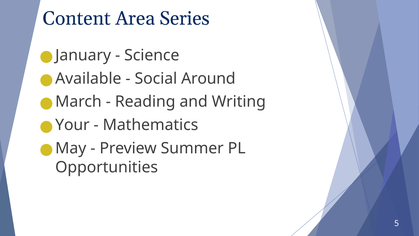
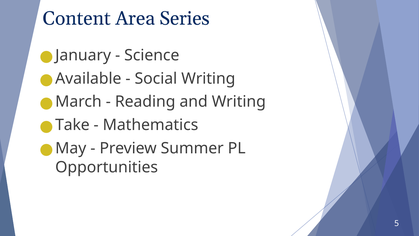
Social Around: Around -> Writing
Your: Your -> Take
